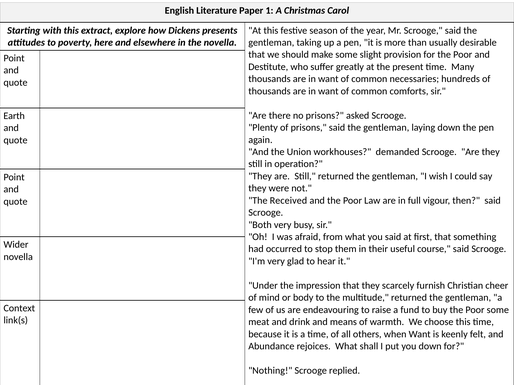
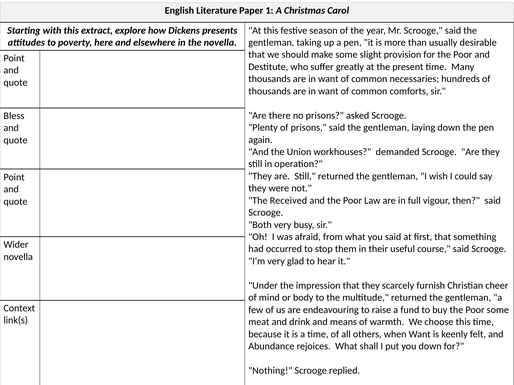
Earth: Earth -> Bless
